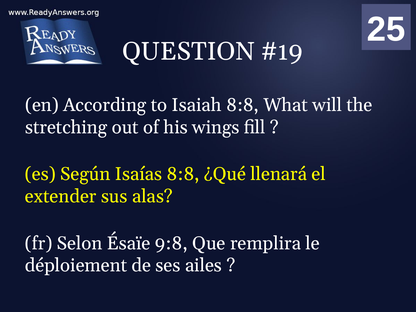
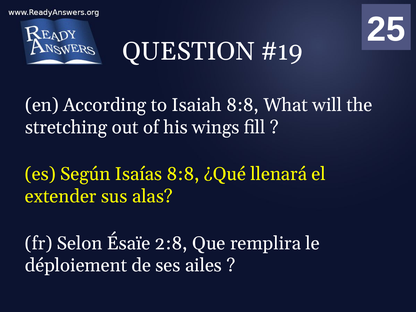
9:8: 9:8 -> 2:8
